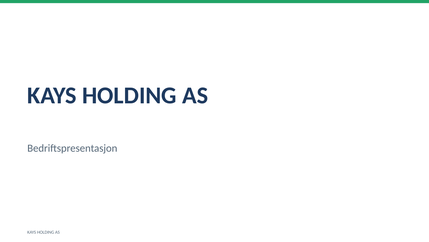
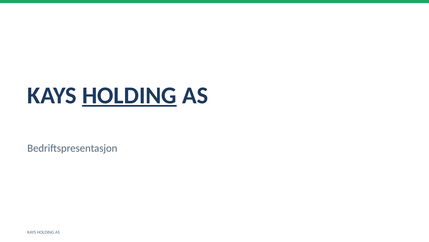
HOLDING at (129, 95) underline: none -> present
